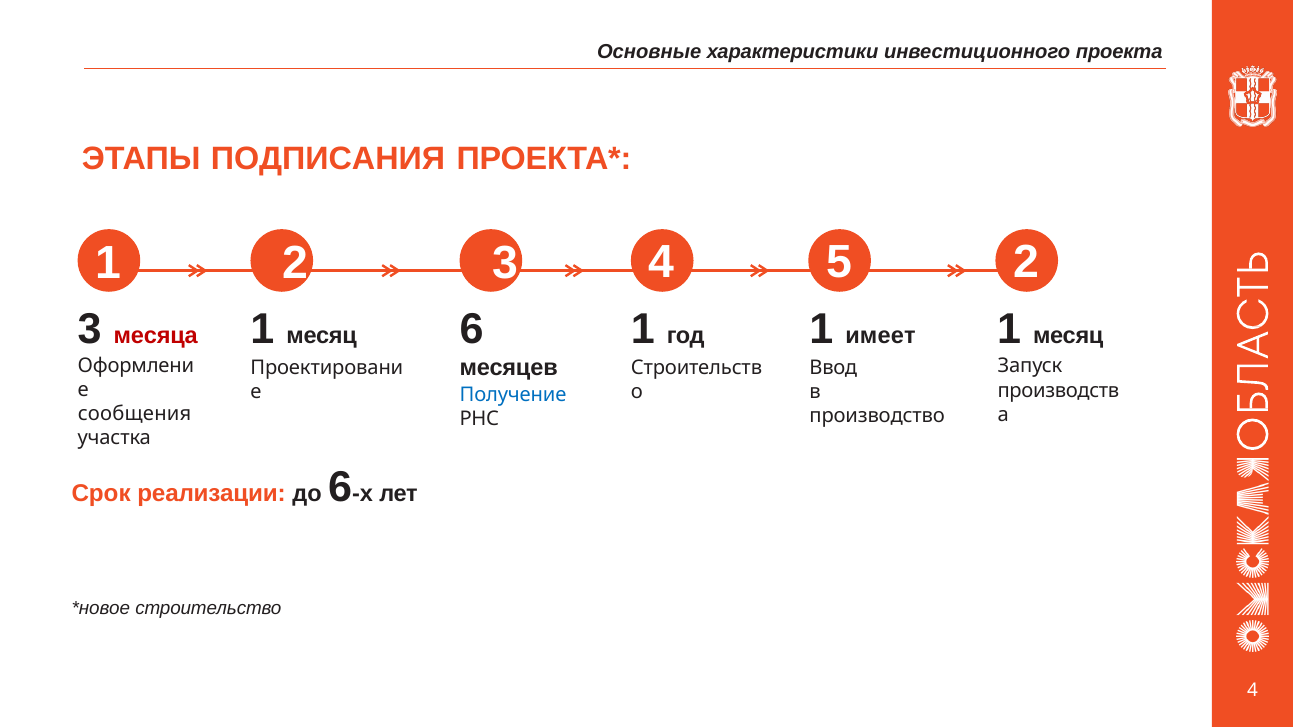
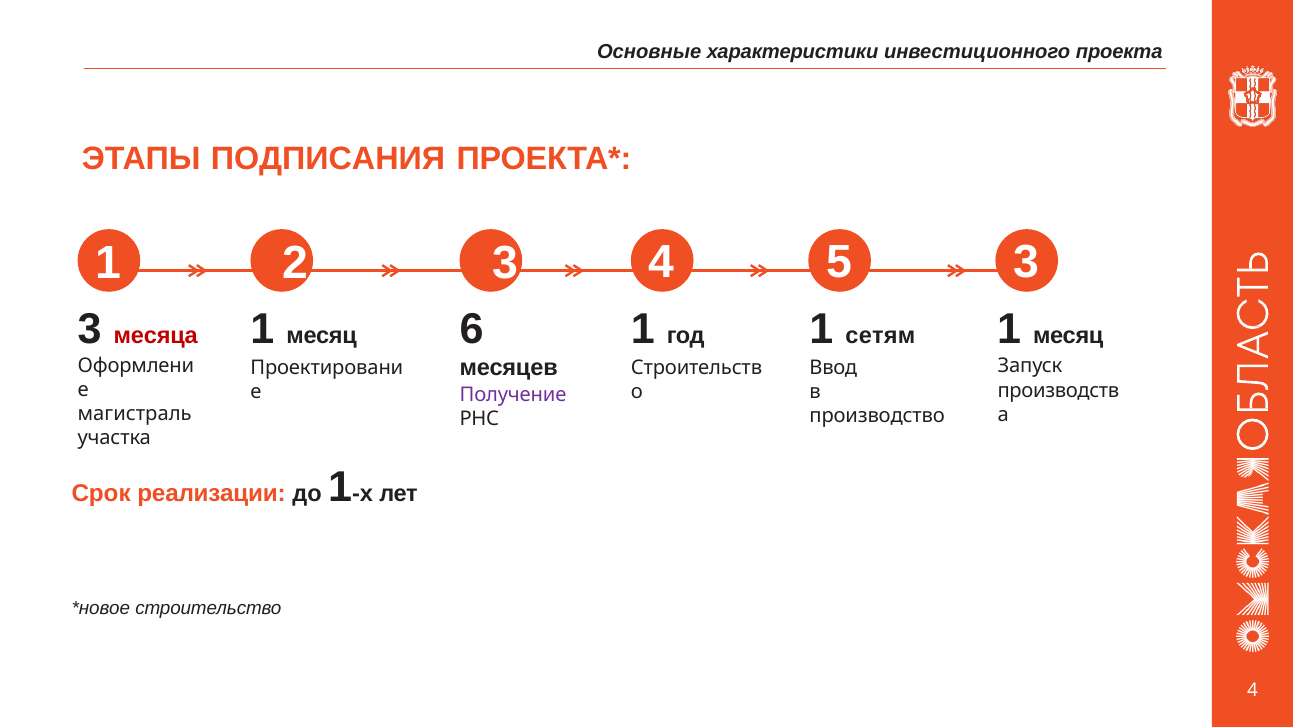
4 2: 2 -> 3
имеет: имеет -> сетям
Получение colour: blue -> purple
сообщения: сообщения -> магистраль
до 6: 6 -> 1
